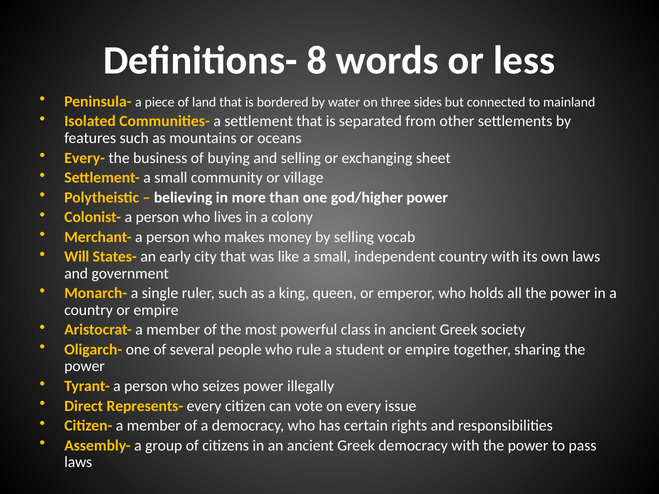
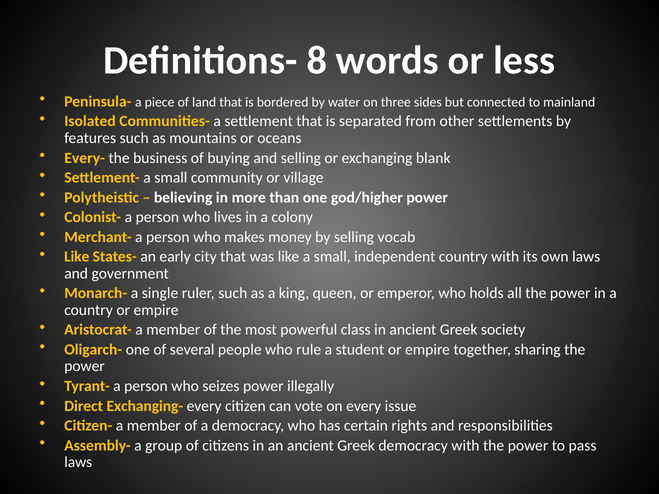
sheet: sheet -> blank
Will at (77, 257): Will -> Like
Represents-: Represents- -> Exchanging-
